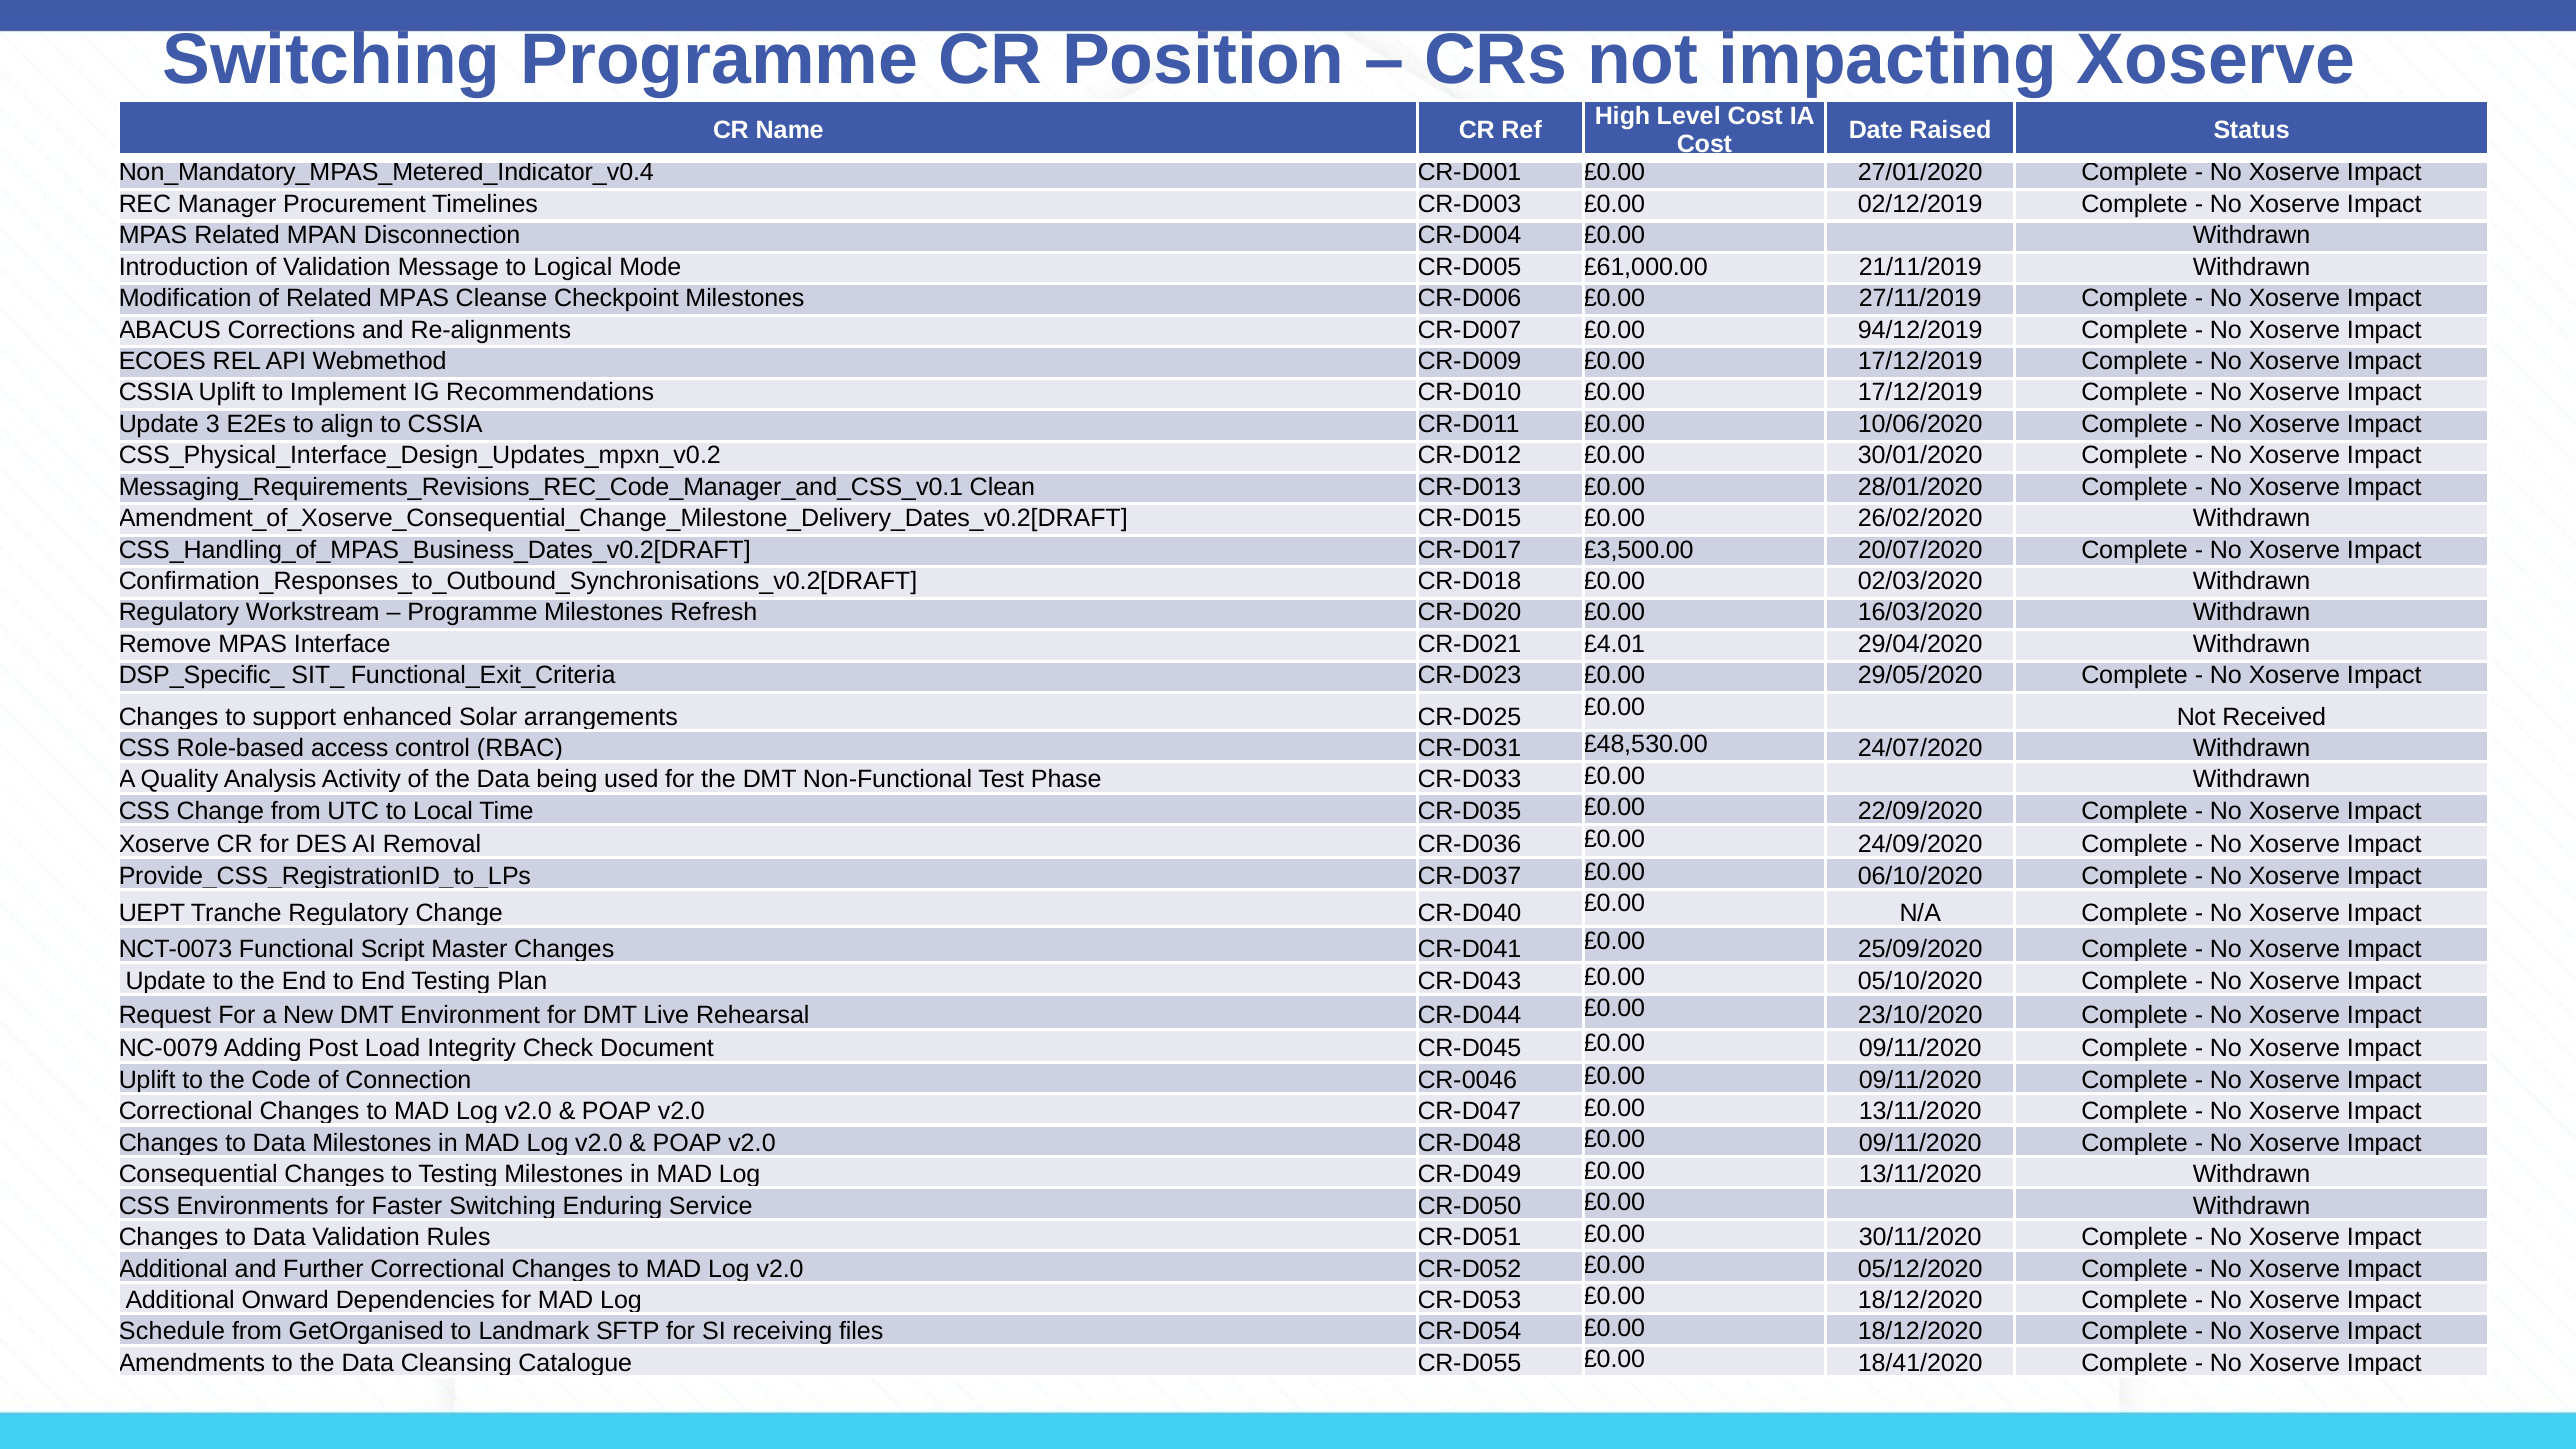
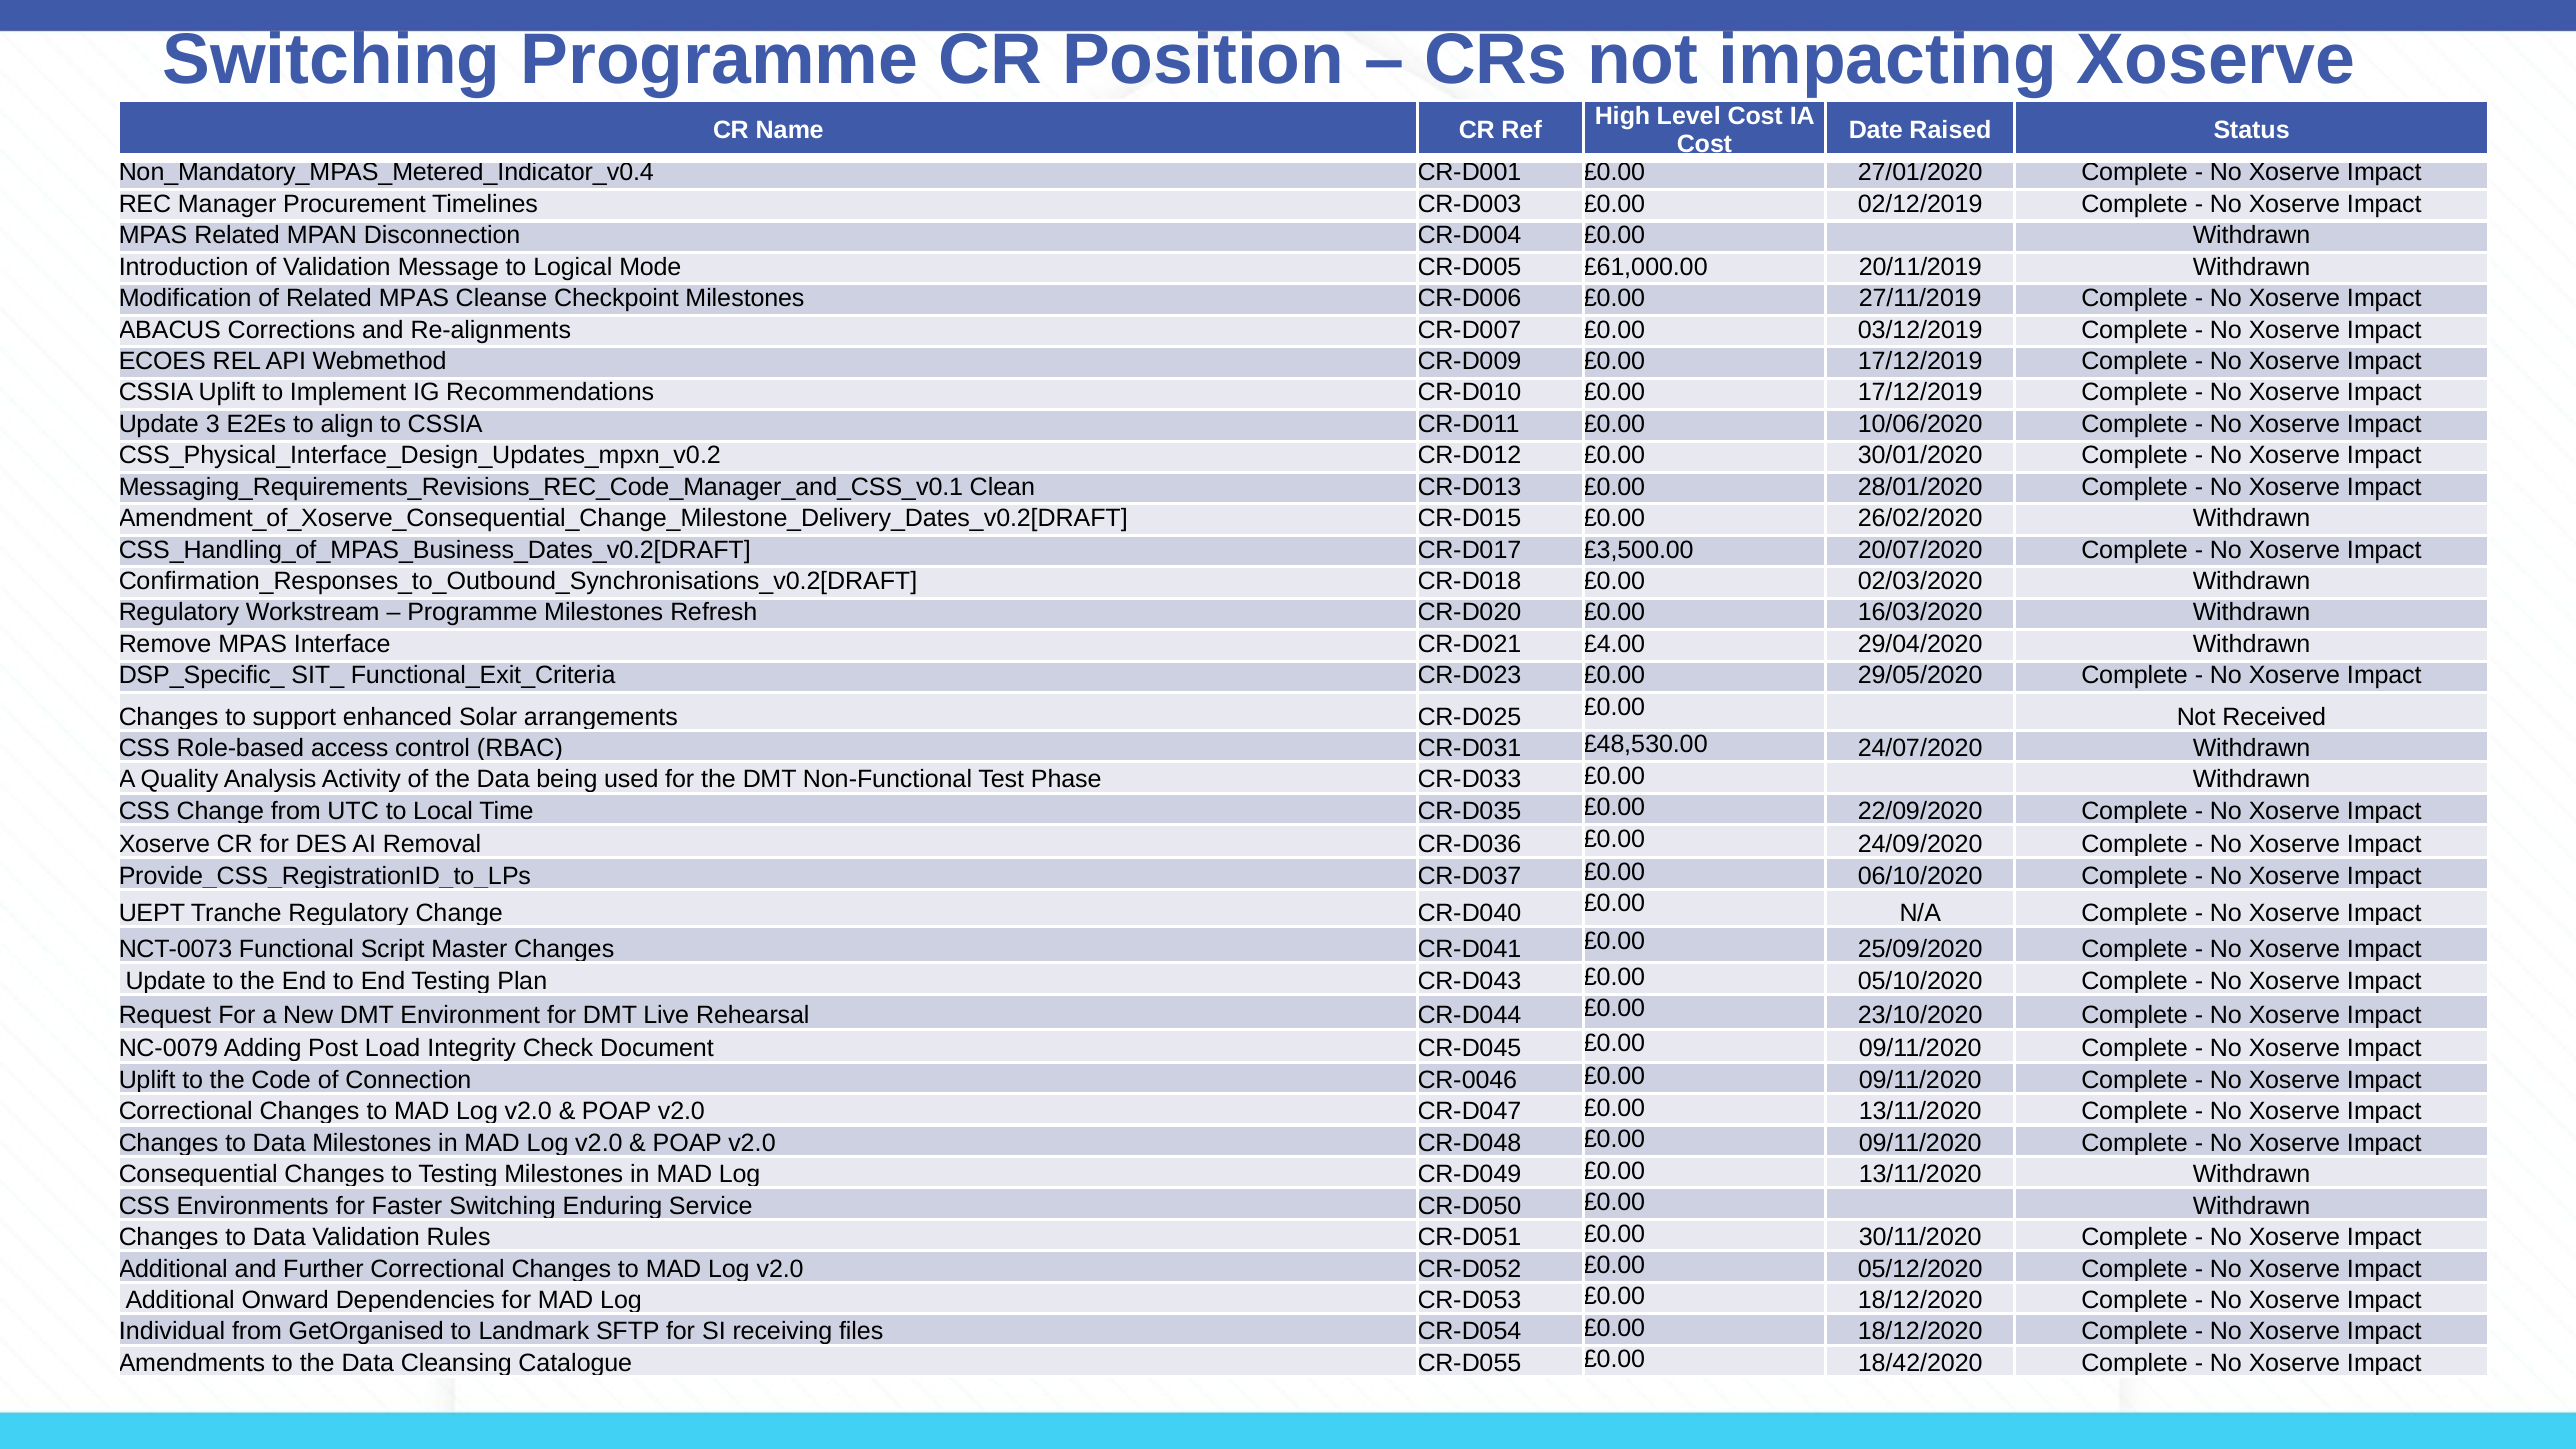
21/11/2019: 21/11/2019 -> 20/11/2019
94/12/2019: 94/12/2019 -> 03/12/2019
£4.01: £4.01 -> £4.00
Schedule: Schedule -> Individual
18/41/2020: 18/41/2020 -> 18/42/2020
